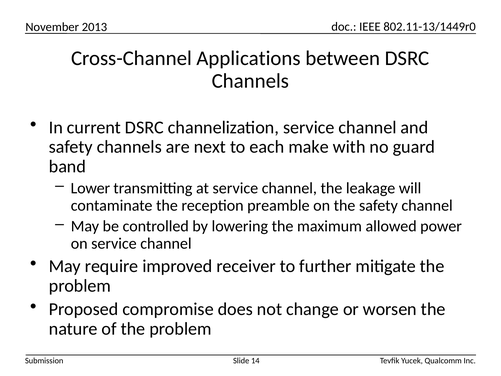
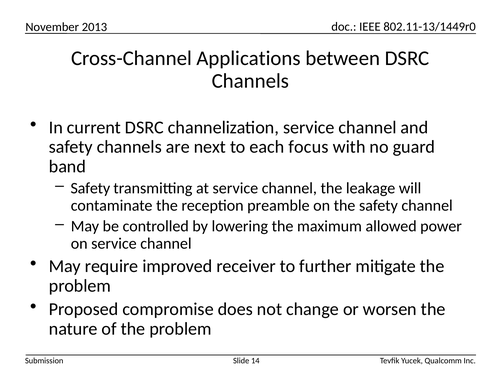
make: make -> focus
Lower at (90, 188): Lower -> Safety
